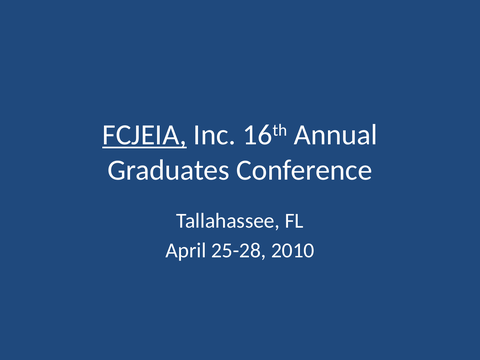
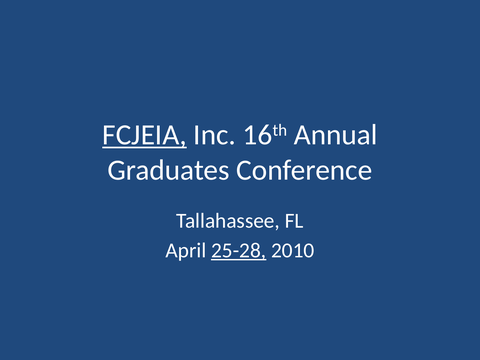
25-28 underline: none -> present
